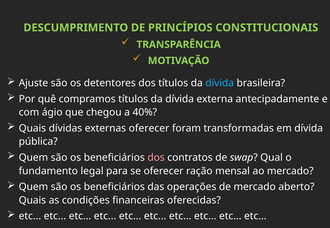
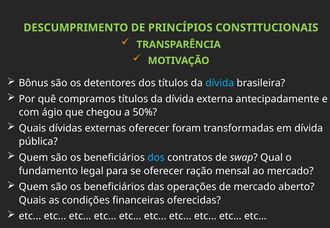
Ajuste: Ajuste -> Bônus
40%: 40% -> 50%
dos at (156, 158) colour: pink -> light blue
